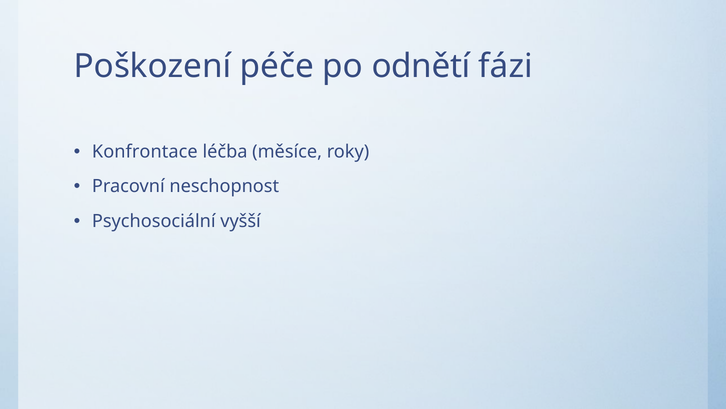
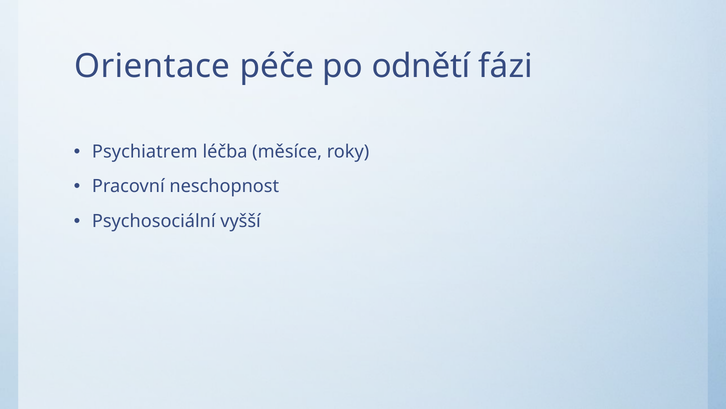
Poškození: Poškození -> Orientace
Konfrontace: Konfrontace -> Psychiatrem
